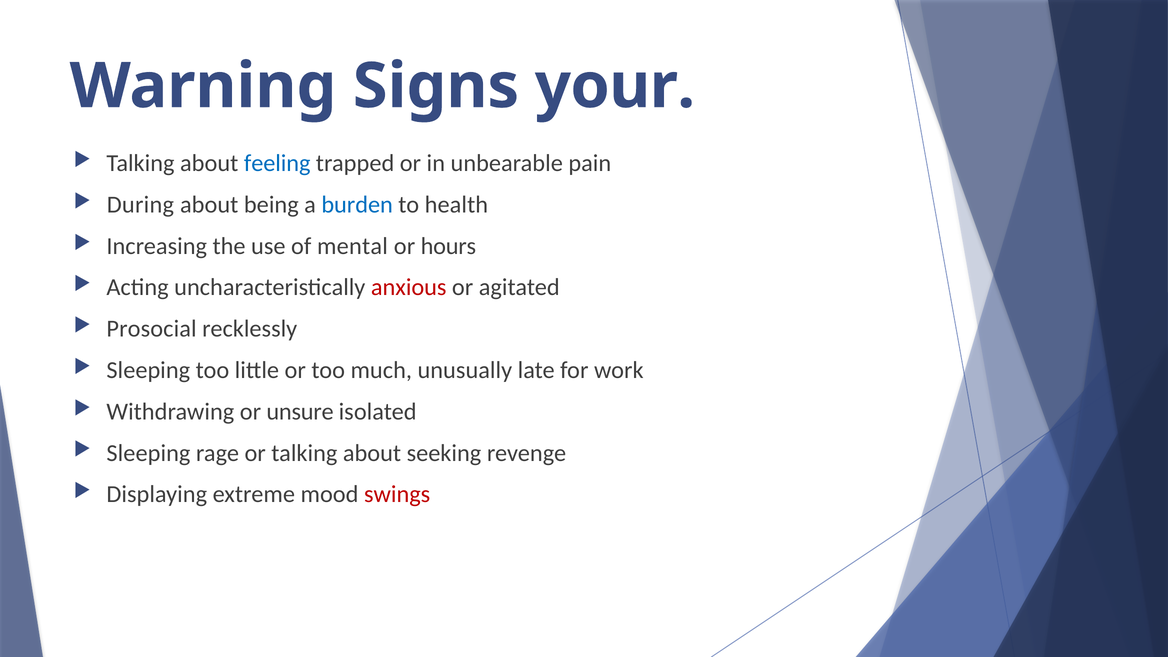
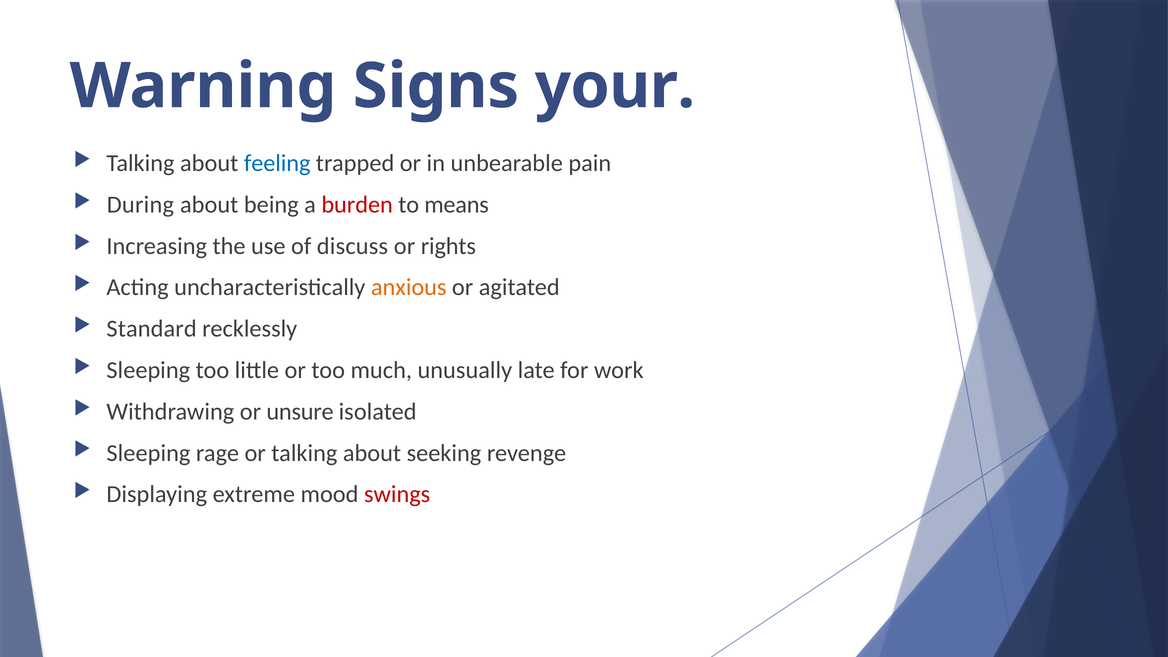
burden colour: blue -> red
health: health -> means
mental: mental -> discuss
hours: hours -> rights
anxious colour: red -> orange
Prosocial: Prosocial -> Standard
